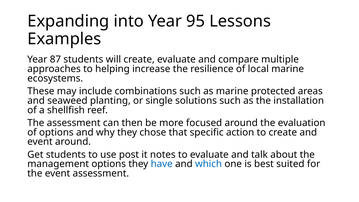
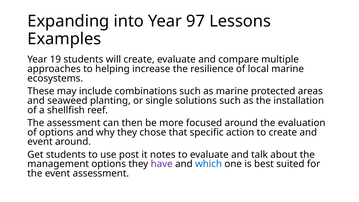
95: 95 -> 97
87: 87 -> 19
have colour: blue -> purple
